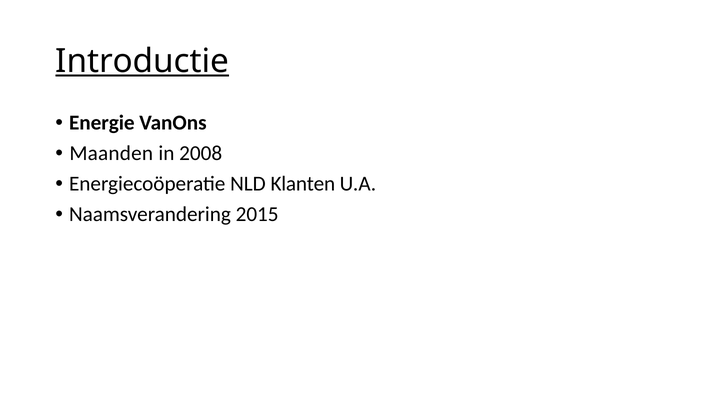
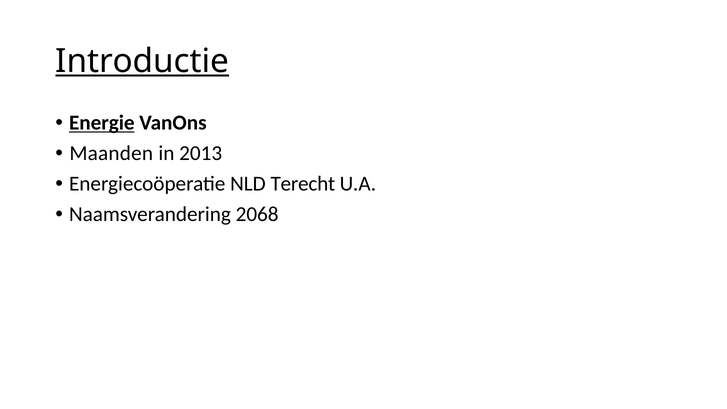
Energie underline: none -> present
2008: 2008 -> 2013
Klanten: Klanten -> Terecht
2015: 2015 -> 2068
